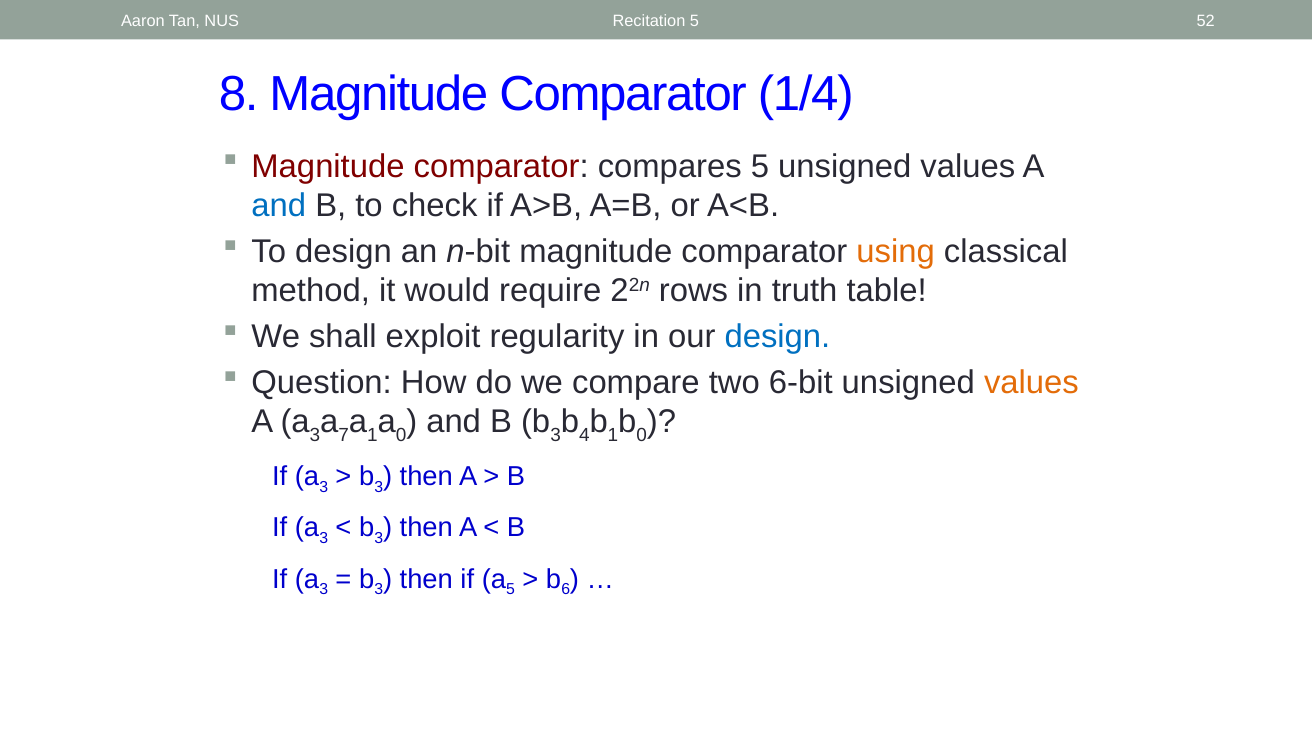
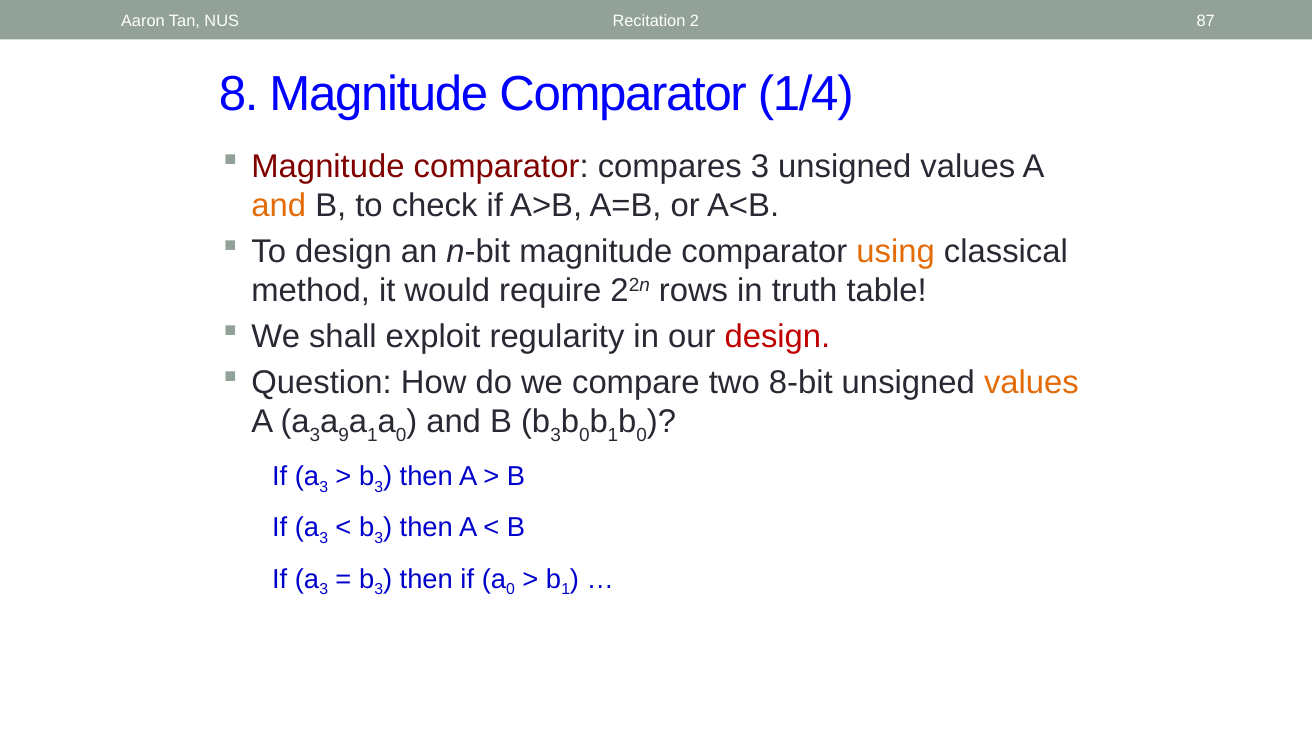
Recitation 5: 5 -> 2
52: 52 -> 87
compares 5: 5 -> 3
and at (279, 206) colour: blue -> orange
design at (777, 337) colour: blue -> red
6-bit: 6-bit -> 8-bit
7: 7 -> 9
4 at (584, 435): 4 -> 0
if a 5: 5 -> 0
6 at (566, 590): 6 -> 1
